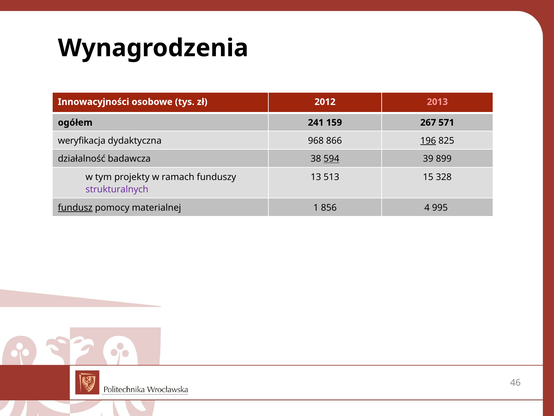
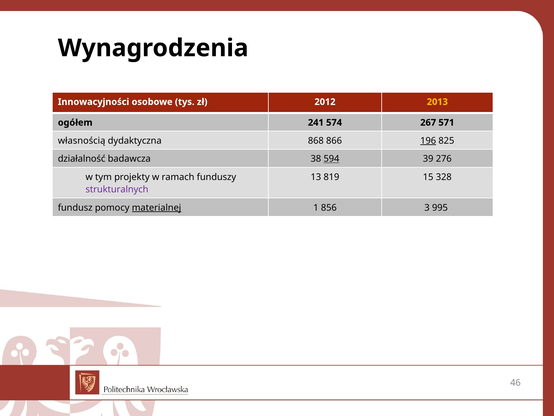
2013 colour: pink -> yellow
159: 159 -> 574
weryfikacja: weryfikacja -> własnością
968: 968 -> 868
899: 899 -> 276
513: 513 -> 819
fundusz underline: present -> none
materialnej underline: none -> present
4: 4 -> 3
